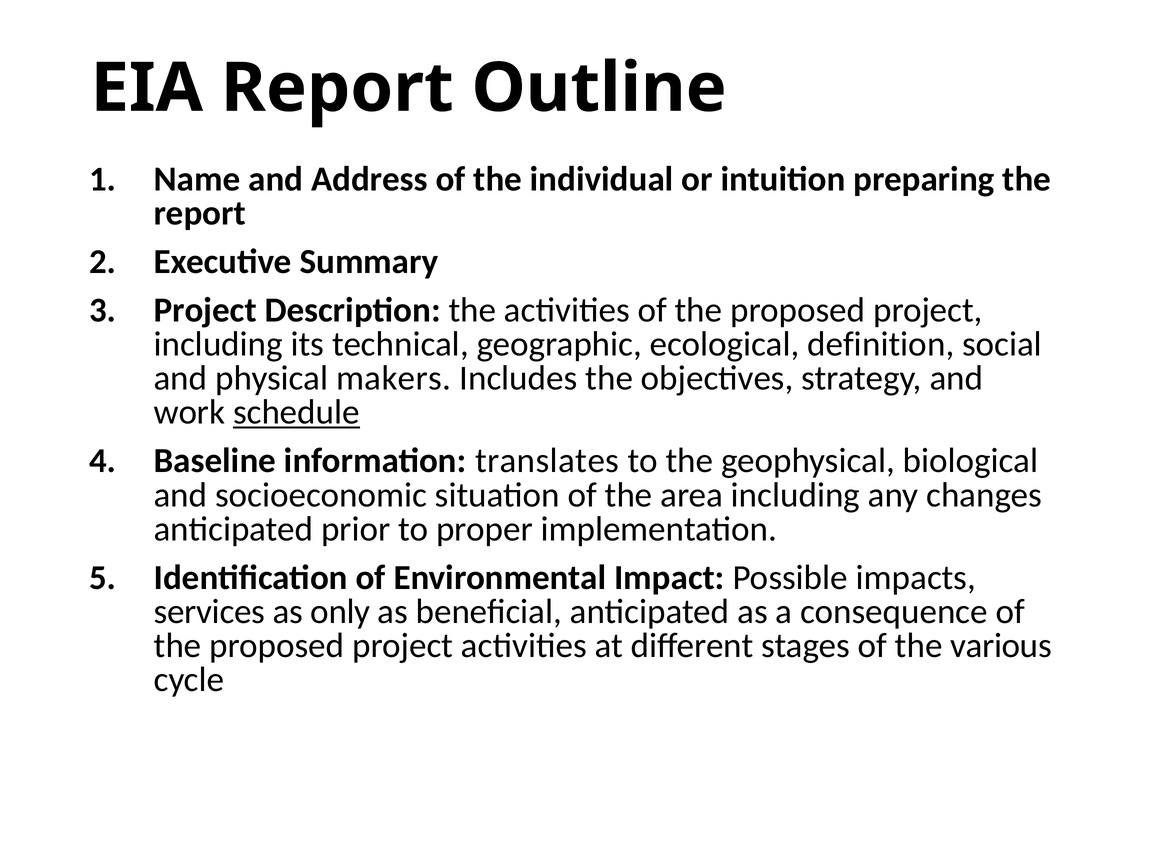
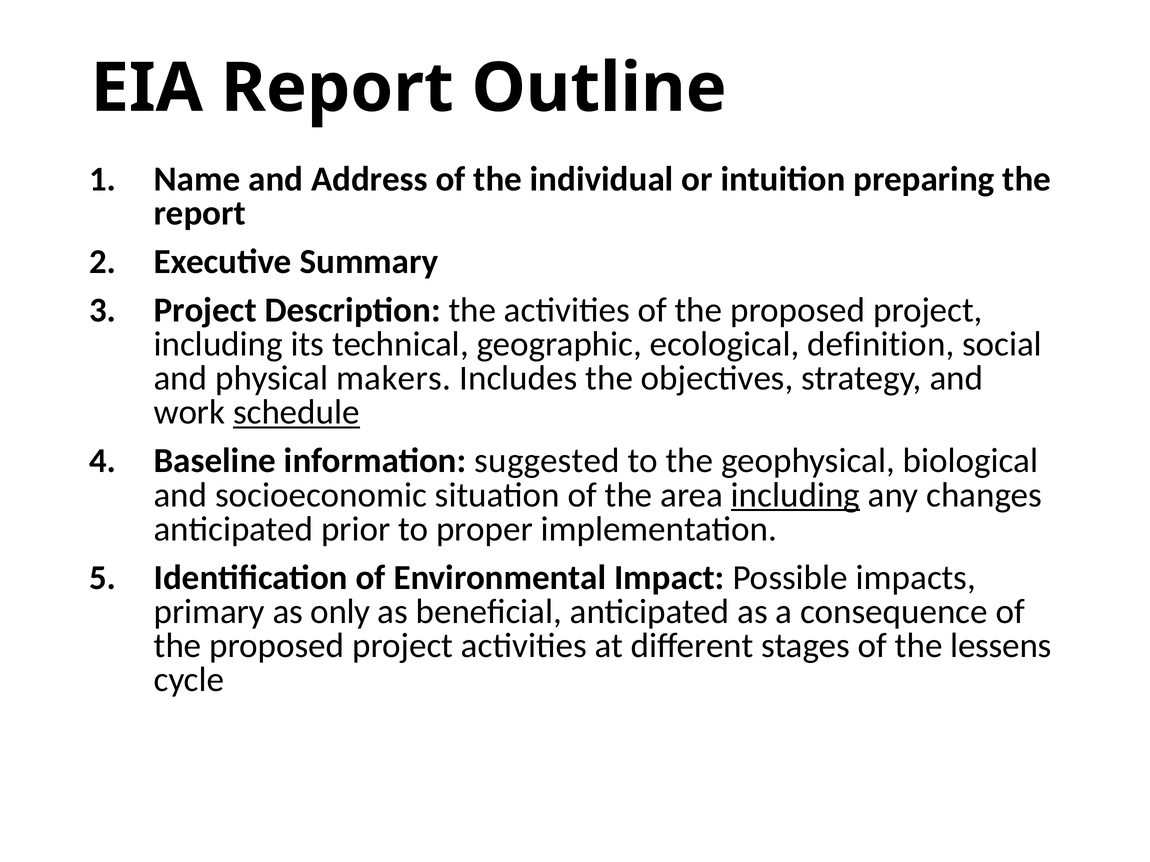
translates: translates -> suggested
including at (795, 495) underline: none -> present
services: services -> primary
various: various -> lessens
